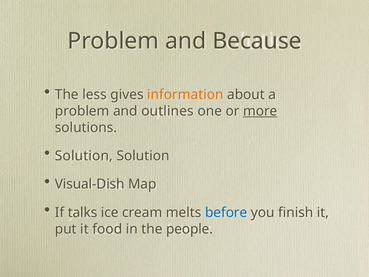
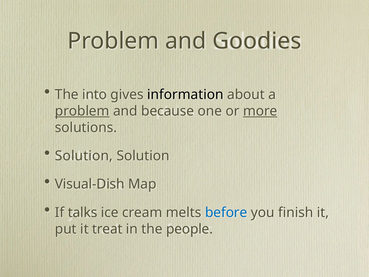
Because: Because -> Goodies
less: less -> into
information colour: orange -> black
problem at (82, 111) underline: none -> present
outlines: outlines -> because
food: food -> treat
